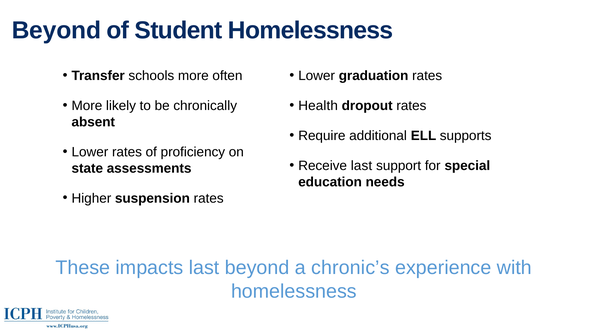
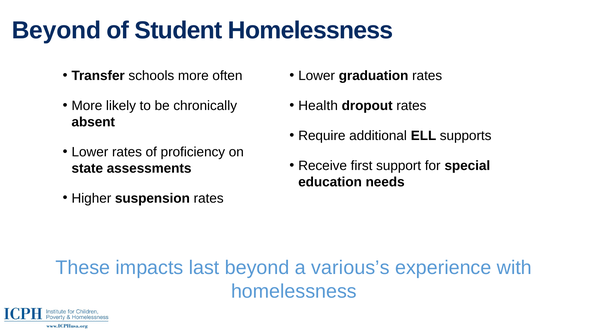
Receive last: last -> first
chronic’s: chronic’s -> various’s
